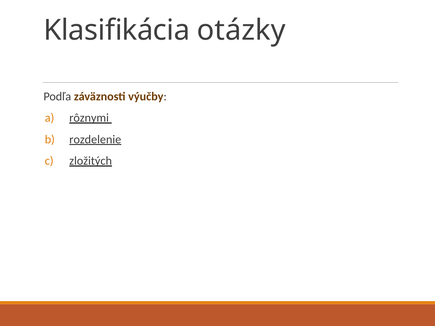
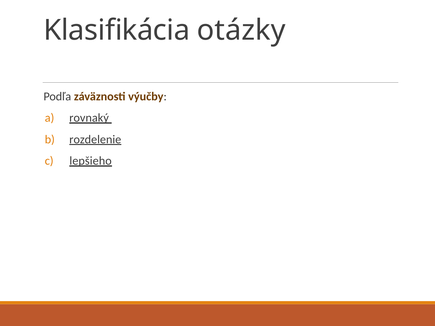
rôznymi: rôznymi -> rovnaký
zložitých: zložitých -> lepšieho
